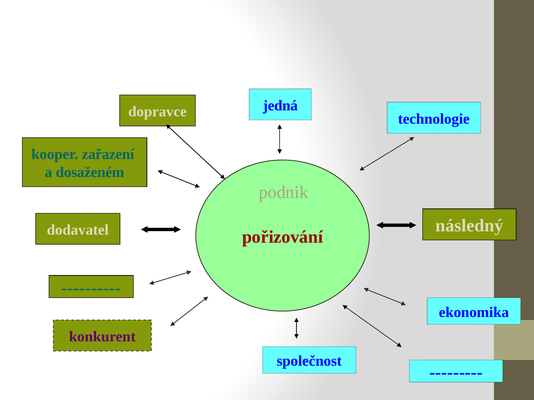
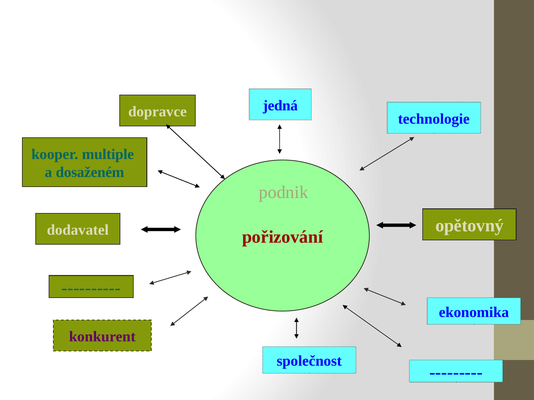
zařazení: zařazení -> multiple
následný: následný -> opětovný
